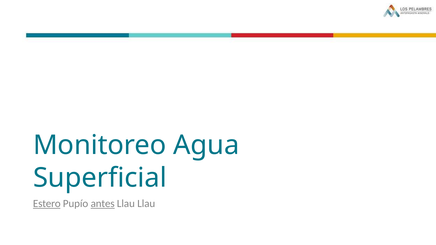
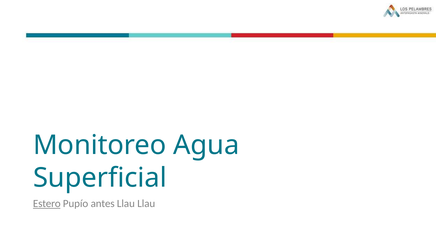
antes underline: present -> none
